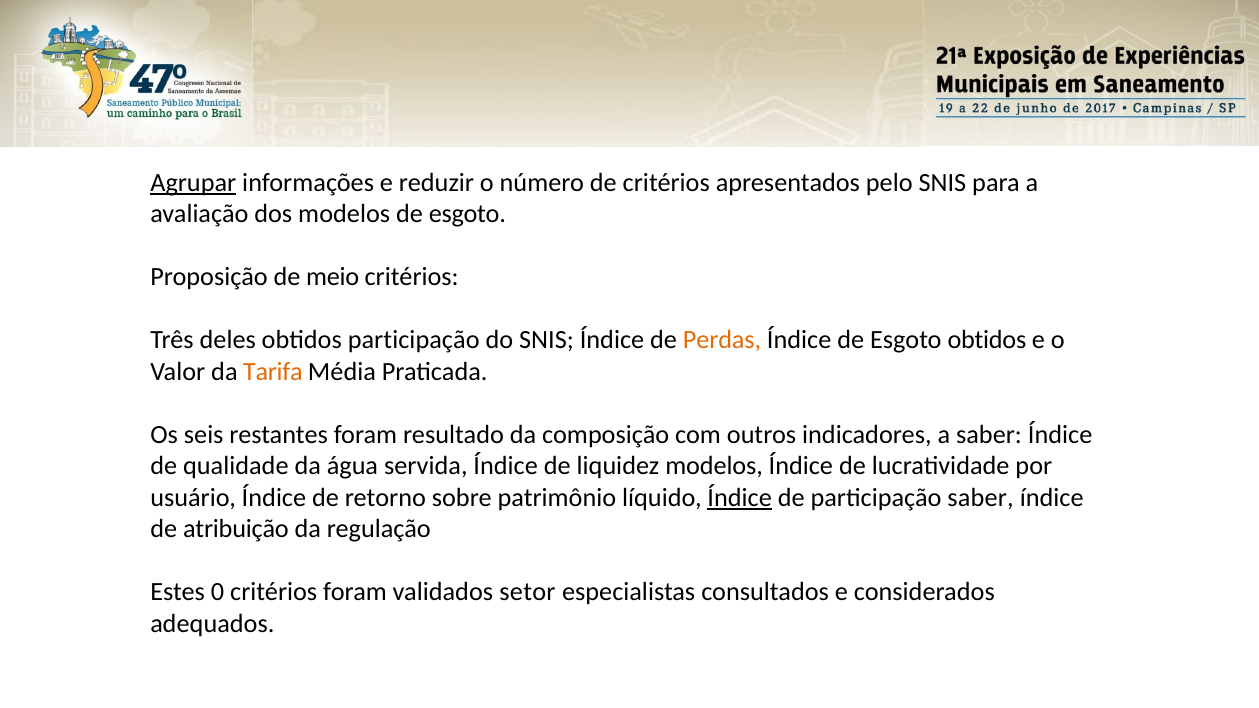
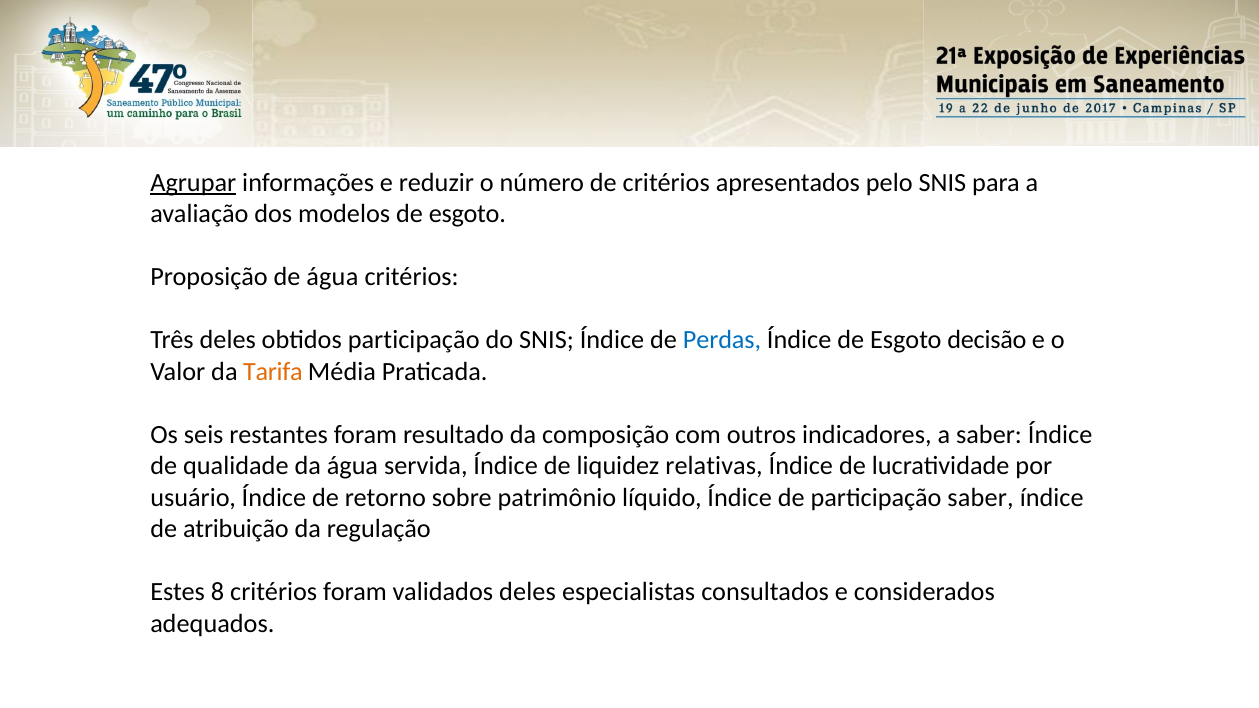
de meio: meio -> água
Perdas colour: orange -> blue
Esgoto obtidos: obtidos -> decisão
liquidez modelos: modelos -> relativas
Índice at (740, 498) underline: present -> none
0: 0 -> 8
validados setor: setor -> deles
